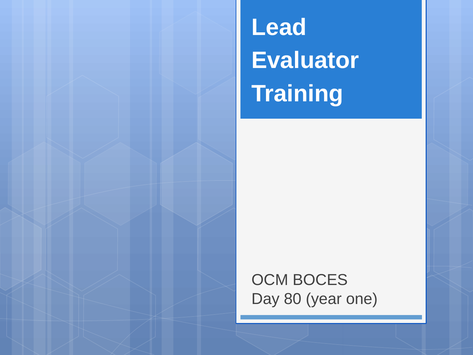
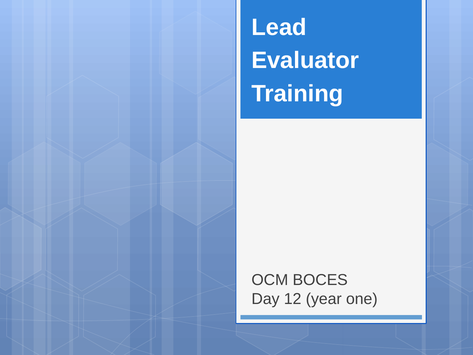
80: 80 -> 12
